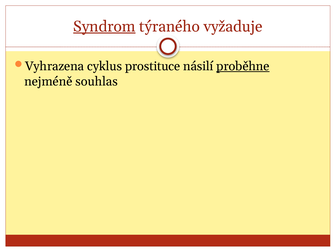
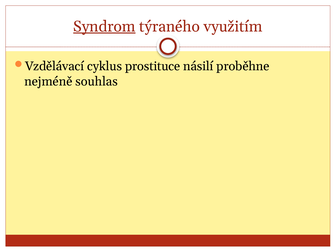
vyžaduje: vyžaduje -> využitím
Vyhrazena: Vyhrazena -> Vzdělávací
proběhne underline: present -> none
